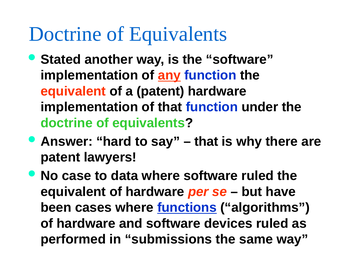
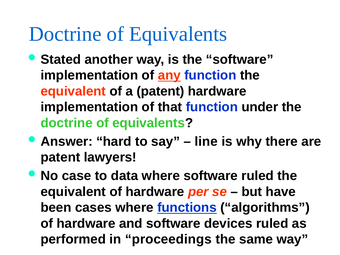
that at (206, 141): that -> line
submissions: submissions -> proceedings
